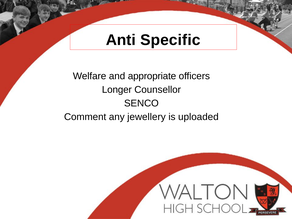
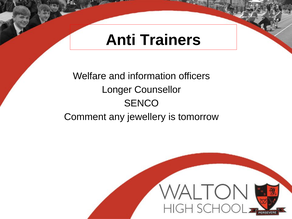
Specific: Specific -> Trainers
appropriate: appropriate -> information
uploaded: uploaded -> tomorrow
